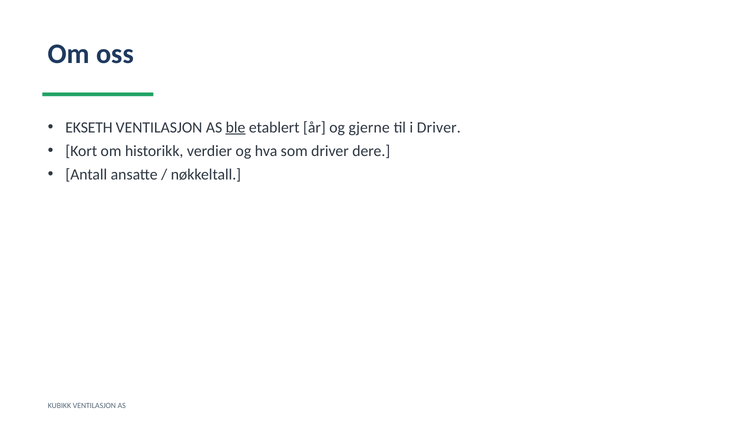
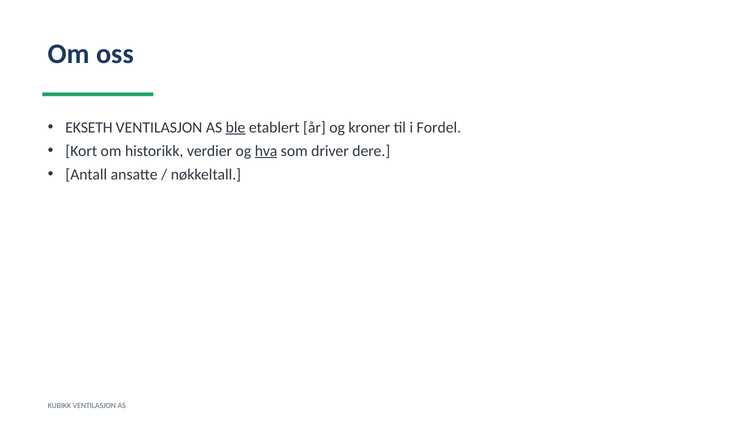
gjerne: gjerne -> kroner
i Driver: Driver -> Fordel
hva underline: none -> present
